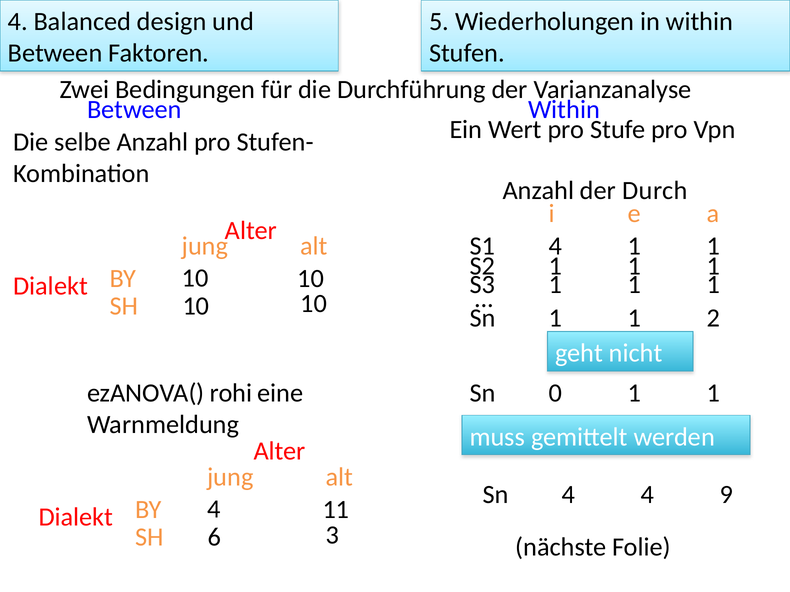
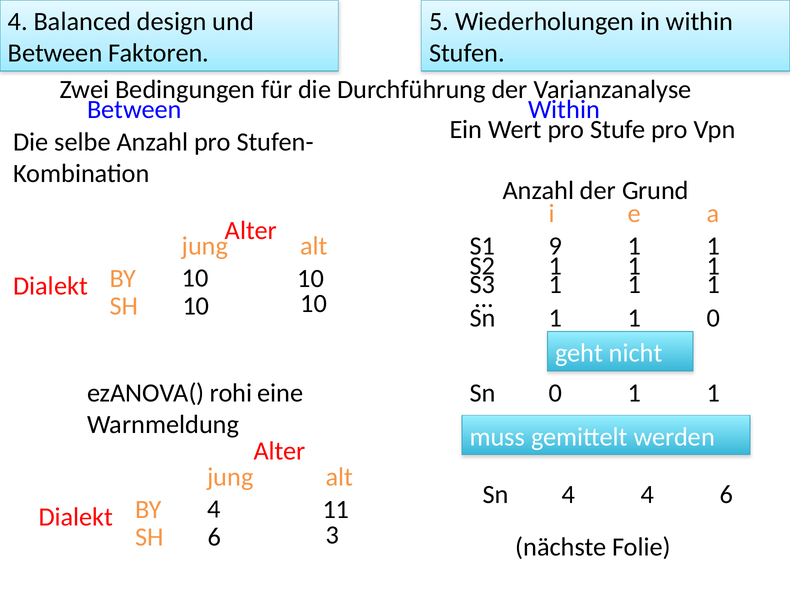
Durch: Durch -> Grund
S1 4: 4 -> 9
1 2: 2 -> 0
4 9: 9 -> 6
